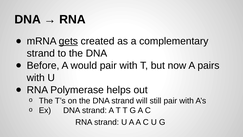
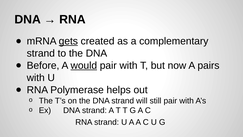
would underline: none -> present
